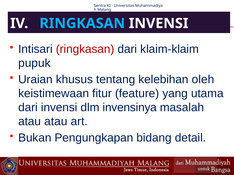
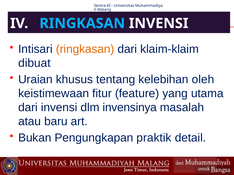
ringkasan at (85, 49) colour: red -> orange
pupuk: pupuk -> dibuat
atau atau: atau -> baru
bidang: bidang -> praktik
